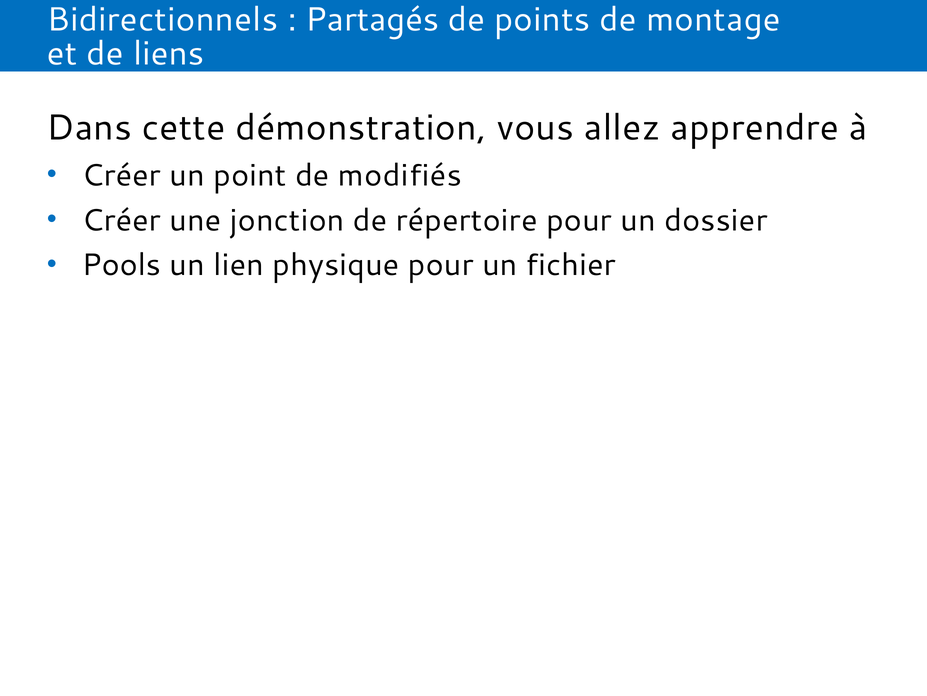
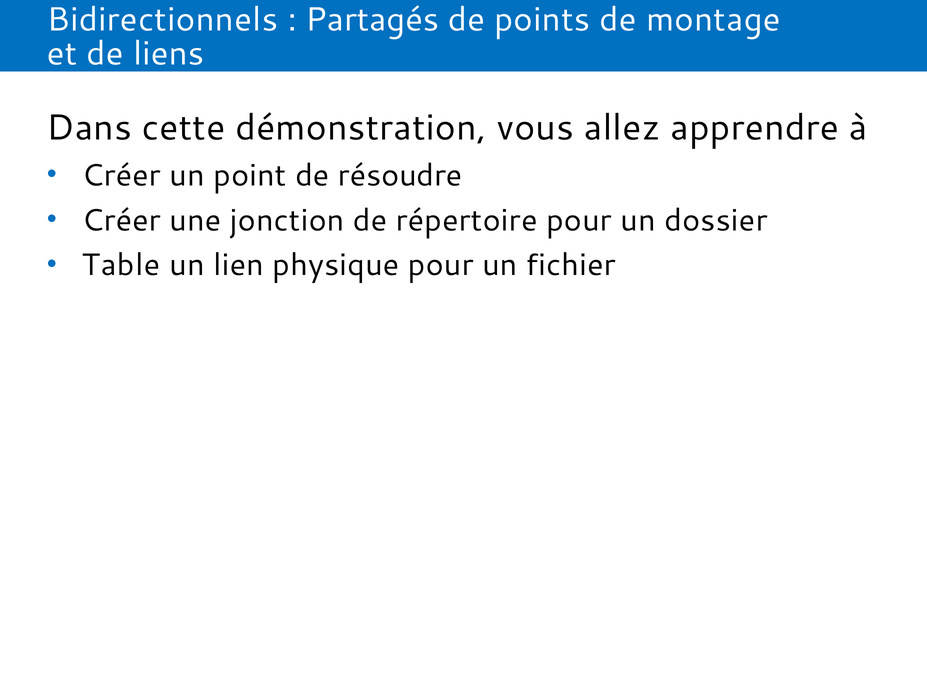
modifiés: modifiés -> résoudre
Pools: Pools -> Table
